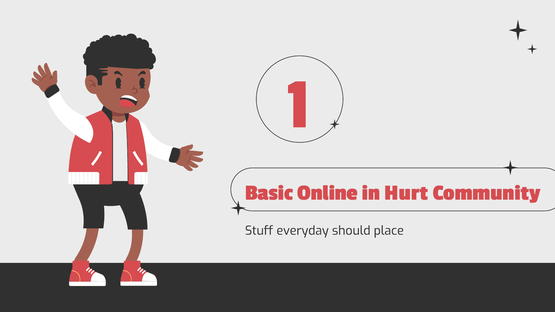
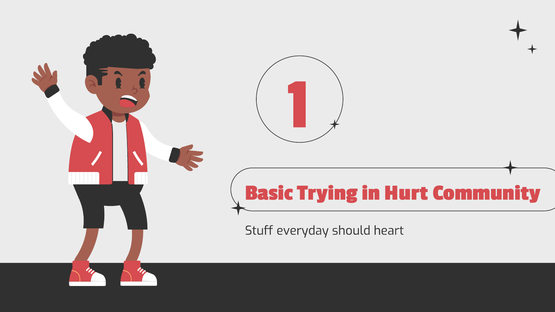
Online: Online -> Trying
place: place -> heart
